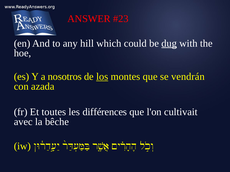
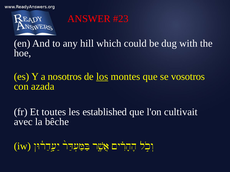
dug underline: present -> none
vendrán: vendrán -> vosotros
différences: différences -> established
